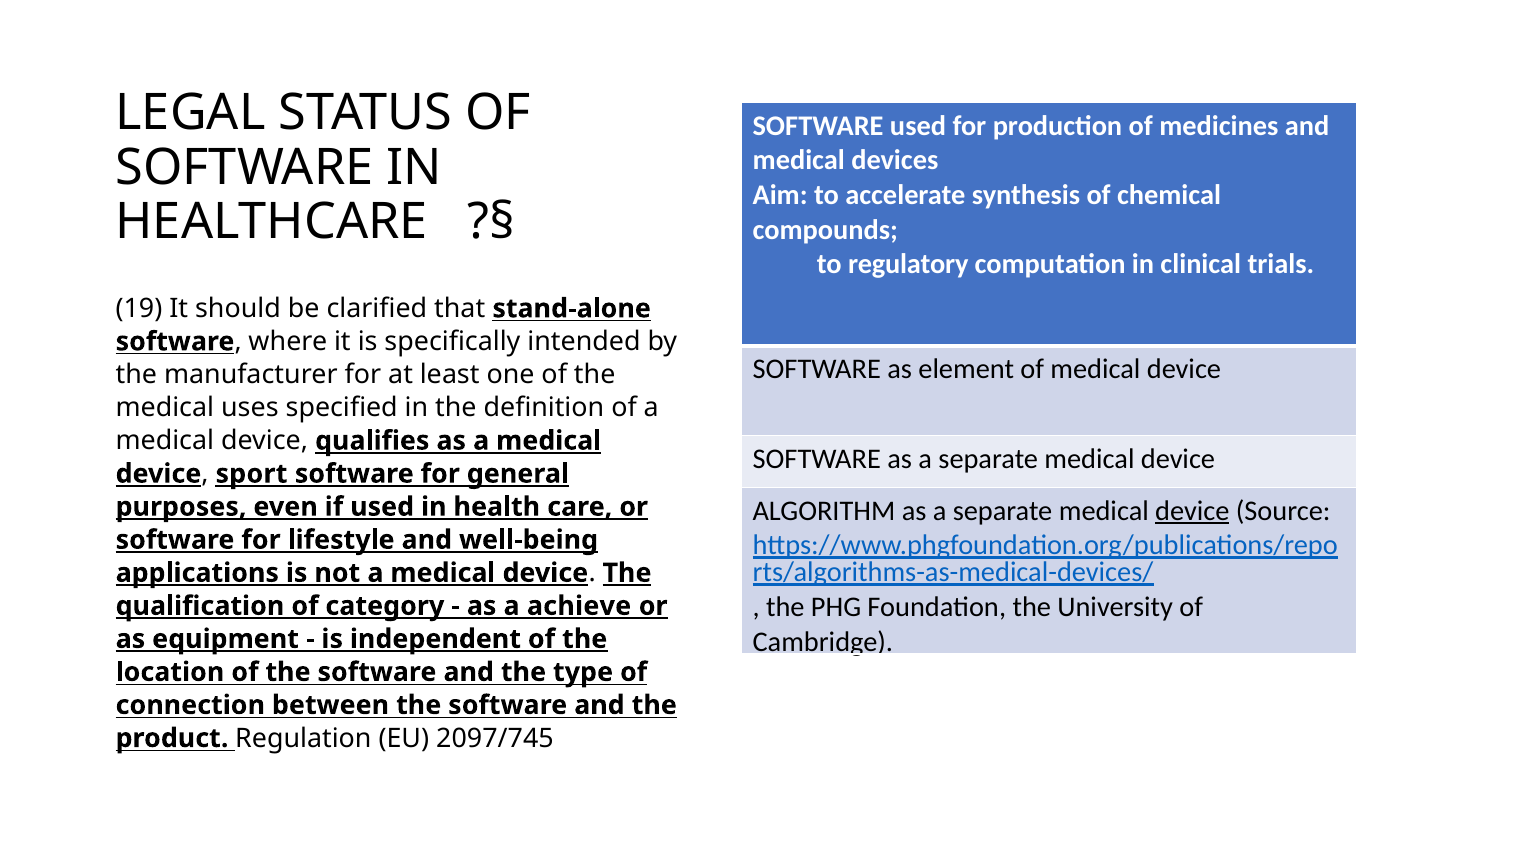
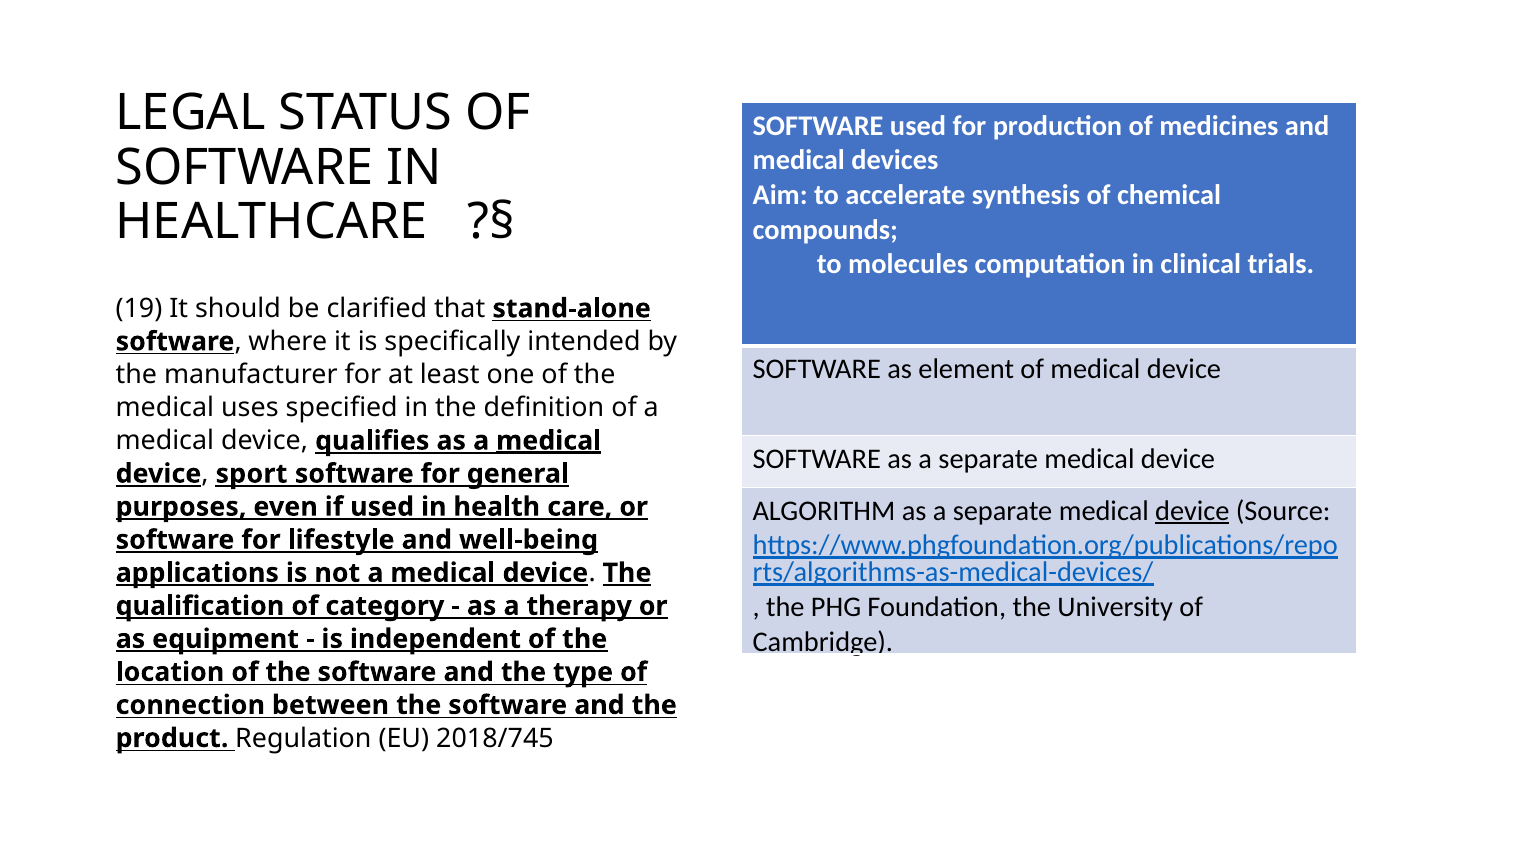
regulatory: regulatory -> molecules
medical at (549, 441) underline: none -> present
achieve: achieve -> therapy
2097/745: 2097/745 -> 2018/745
